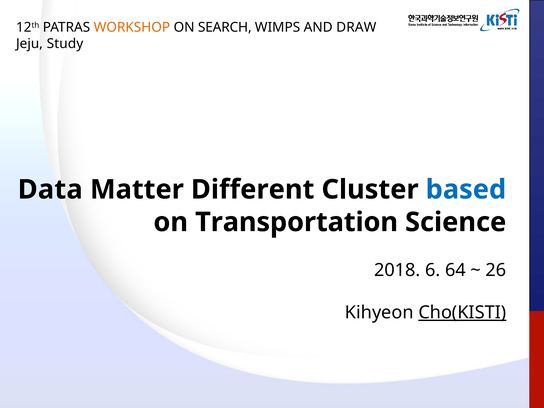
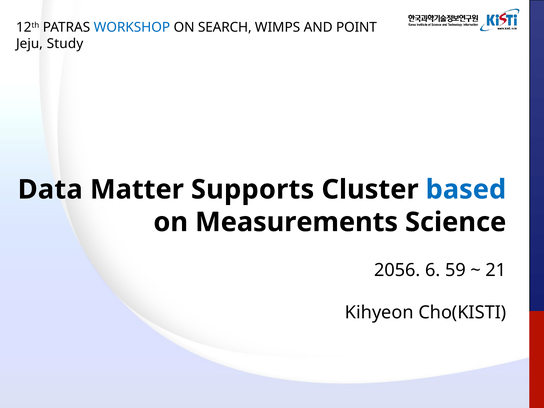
WORKSHOP colour: orange -> blue
DRAW: DRAW -> POINT
Different: Different -> Supports
Transportation: Transportation -> Measurements
2018: 2018 -> 2056
64: 64 -> 59
26: 26 -> 21
Cho(KISTI underline: present -> none
